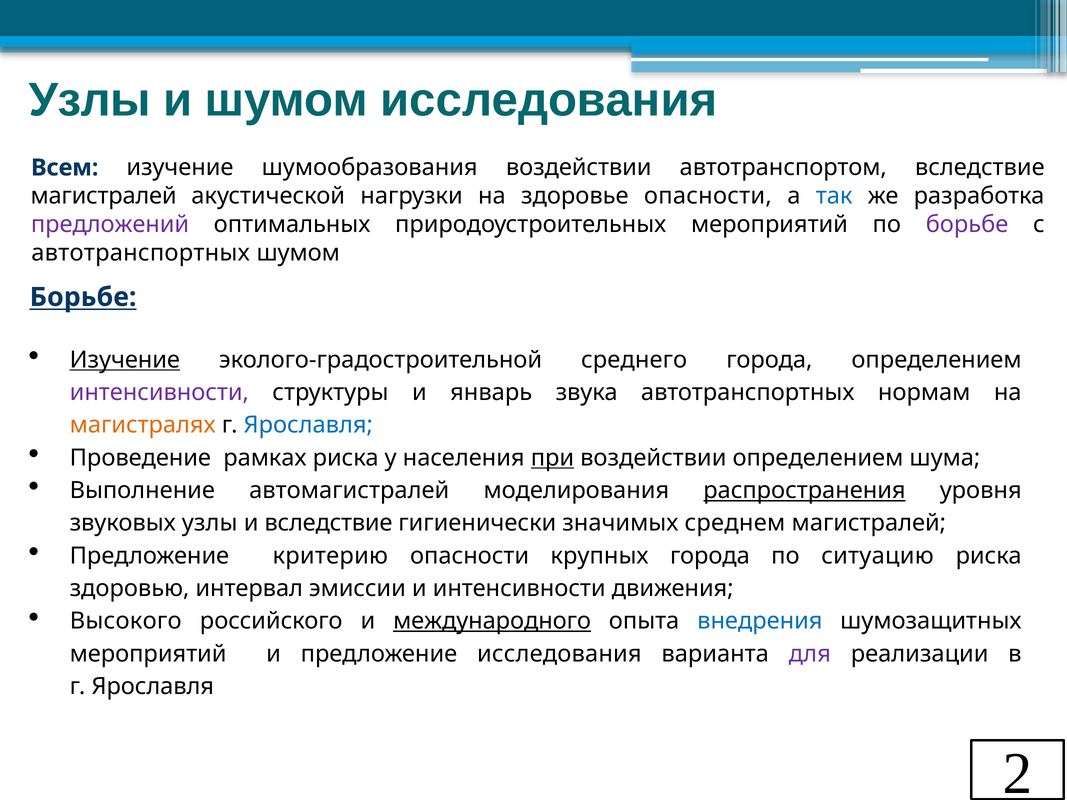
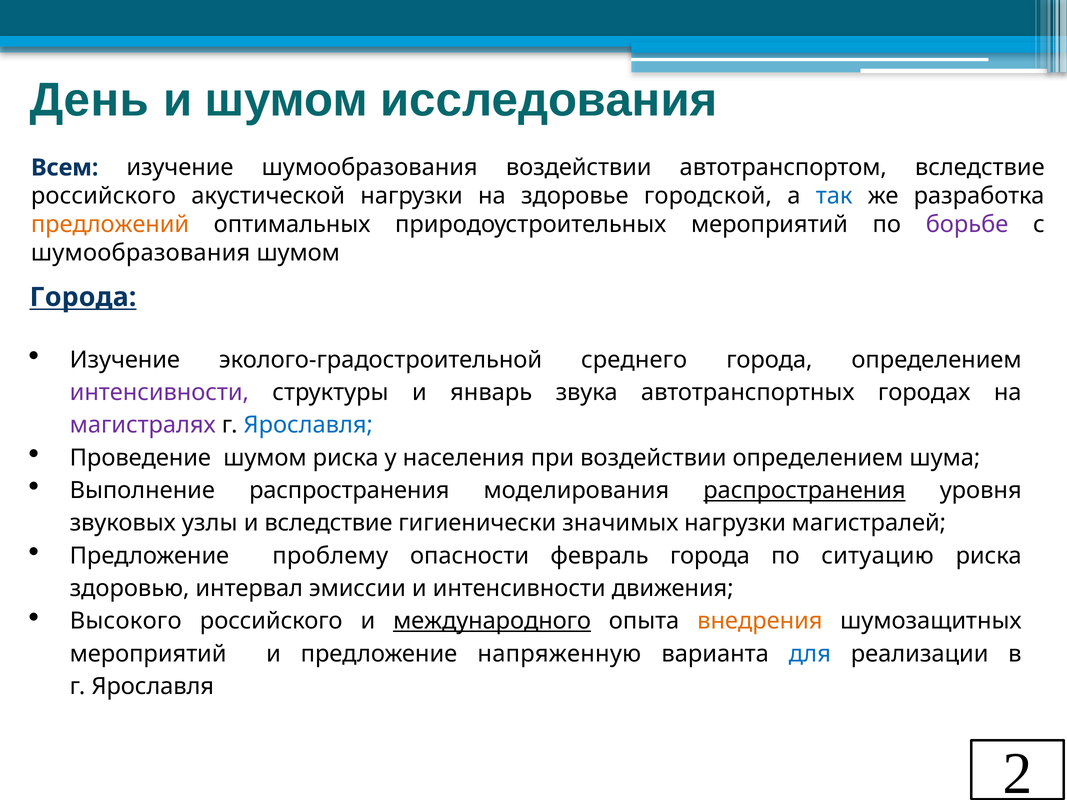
Узлы at (90, 100): Узлы -> День
магистралей at (104, 196): магистралей -> российского
здоровье опасности: опасности -> городской
предложений colour: purple -> orange
автотранспортных at (141, 253): автотранспортных -> шумообразования
Борьбе at (83, 297): Борьбе -> Города
Изучение at (125, 360) underline: present -> none
нормам: нормам -> городах
магистралях colour: orange -> purple
Проведение рамках: рамках -> шумом
при underline: present -> none
Выполнение автомагистралей: автомагистралей -> распространения
значимых среднем: среднем -> нагрузки
критерию: критерию -> проблему
крупных: крупных -> февраль
внедрения colour: blue -> orange
предложение исследования: исследования -> напряженную
для colour: purple -> blue
